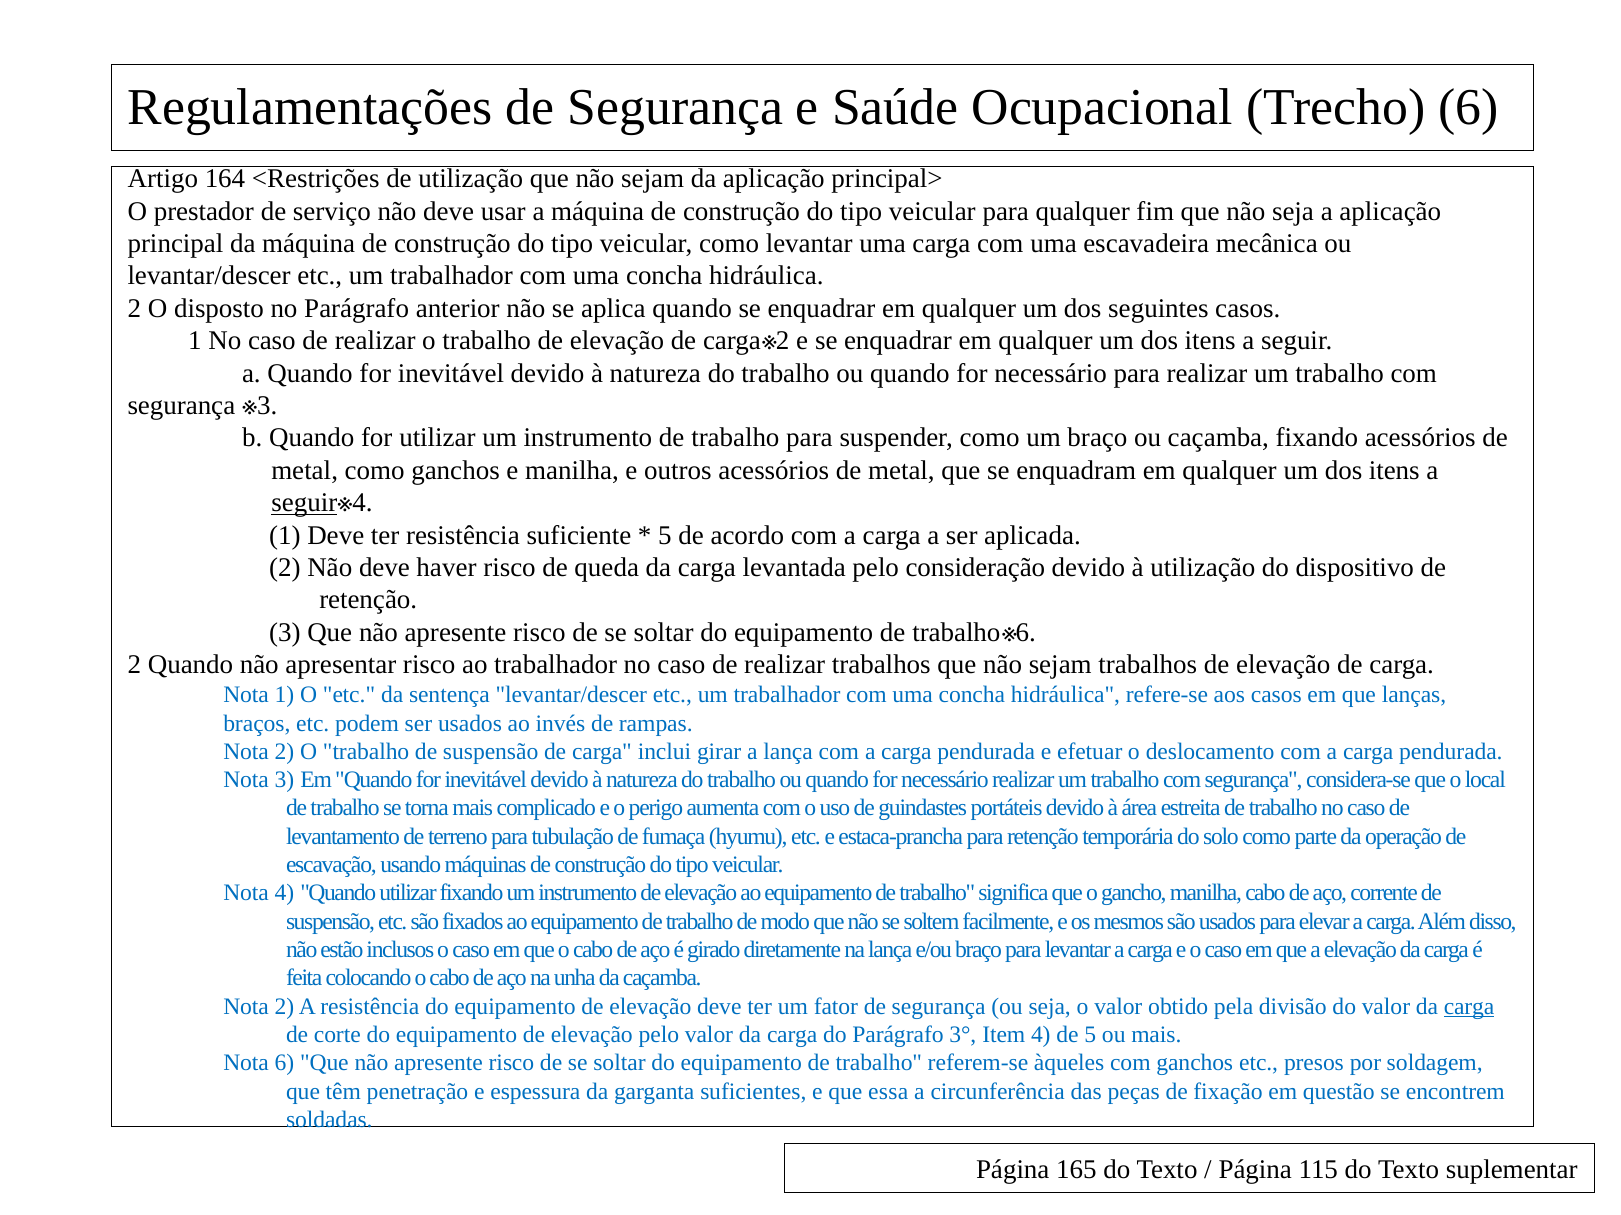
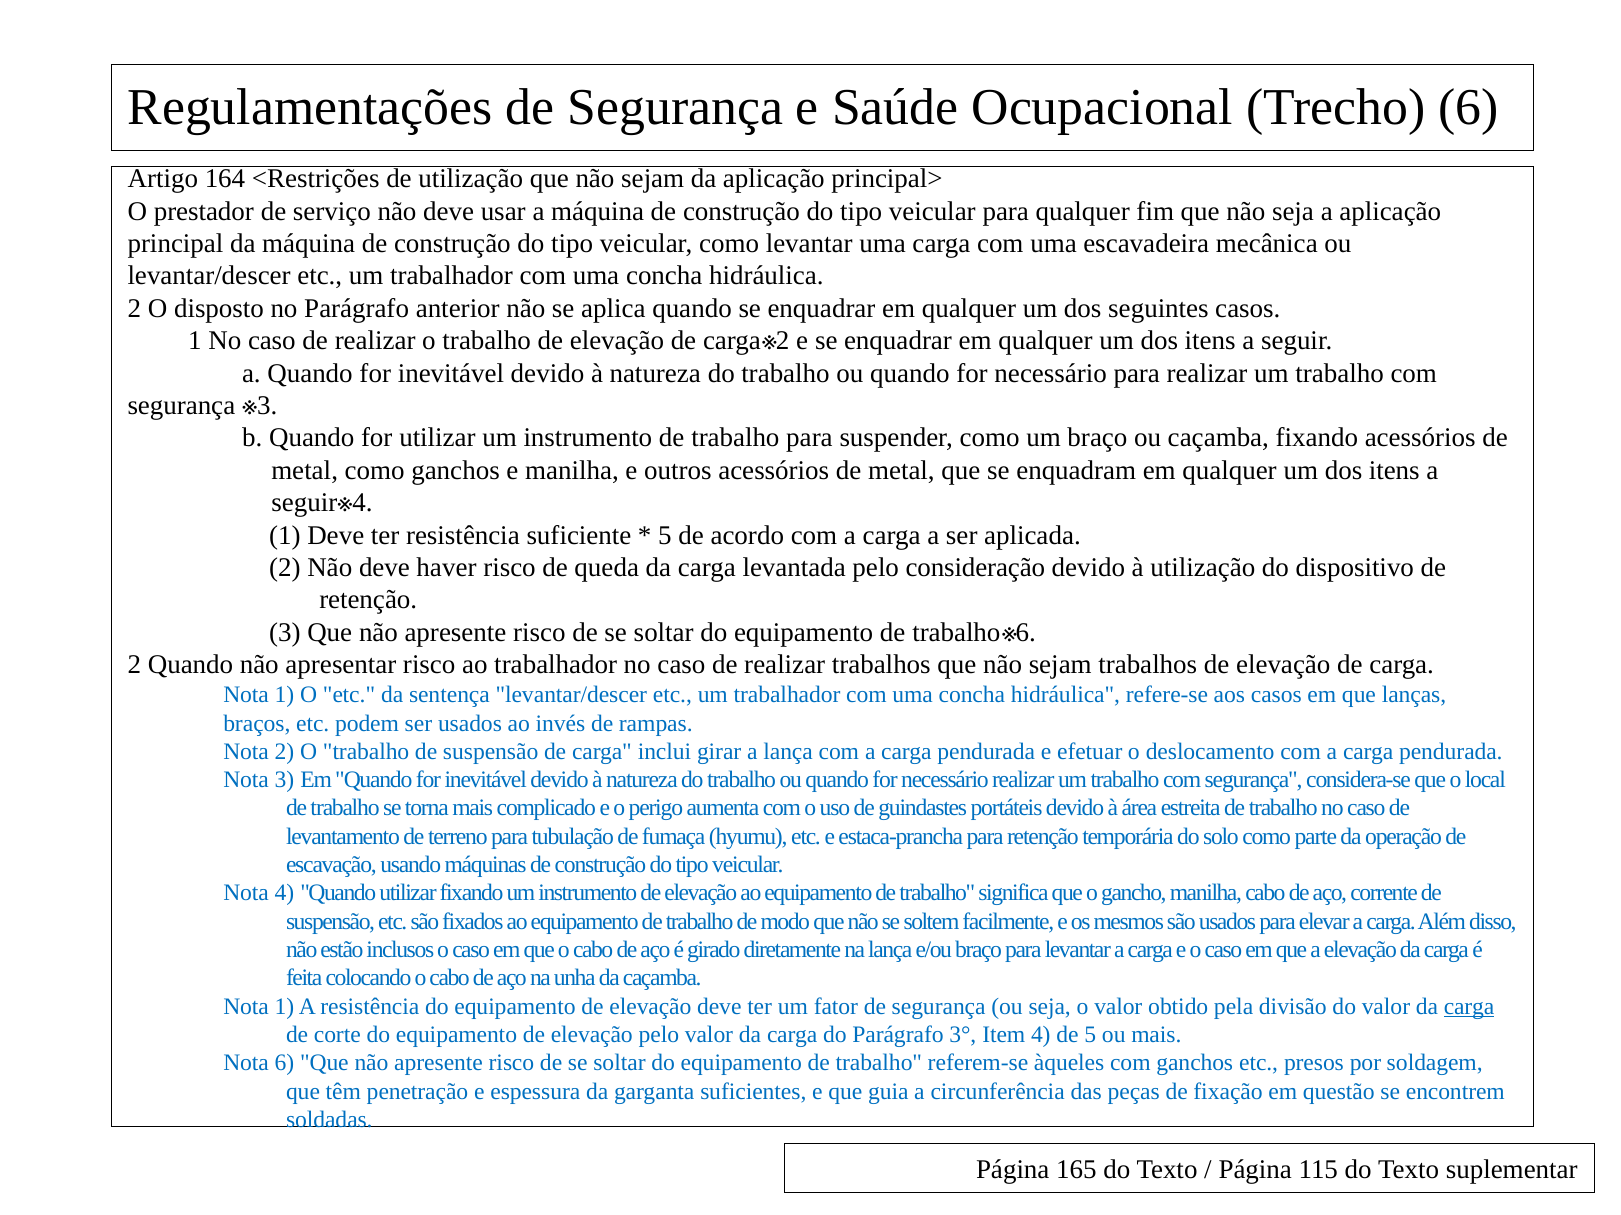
seguir at (304, 503) underline: present -> none
2 at (284, 1007): 2 -> 1
essa: essa -> guia
